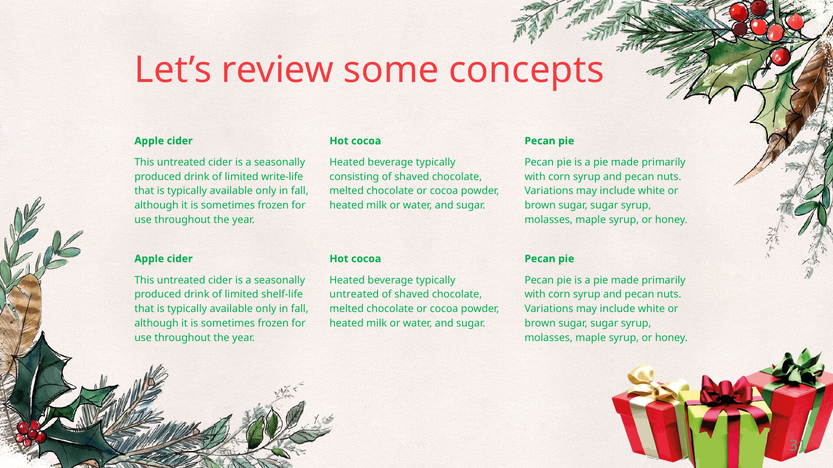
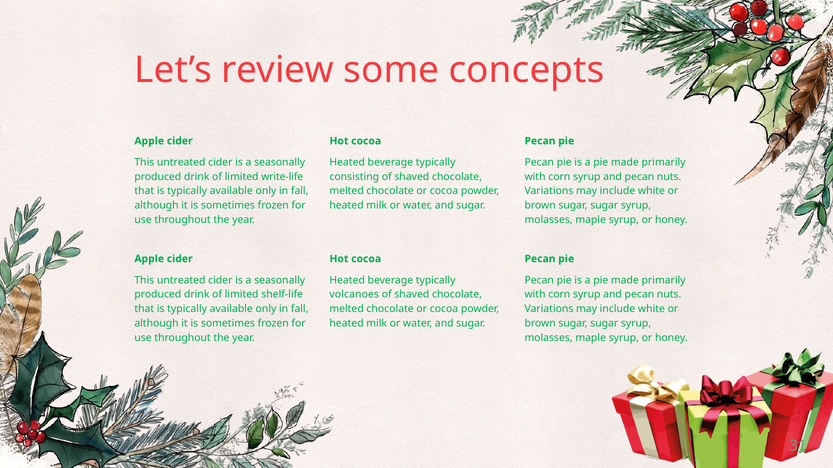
untreated at (354, 295): untreated -> volcanoes
